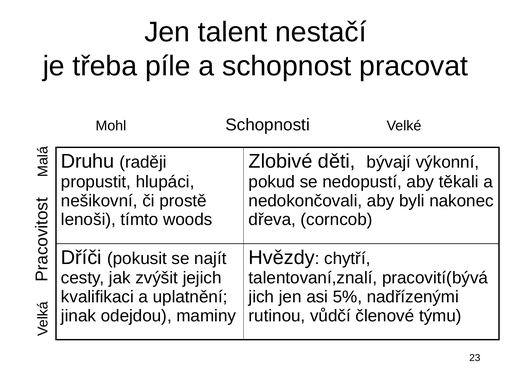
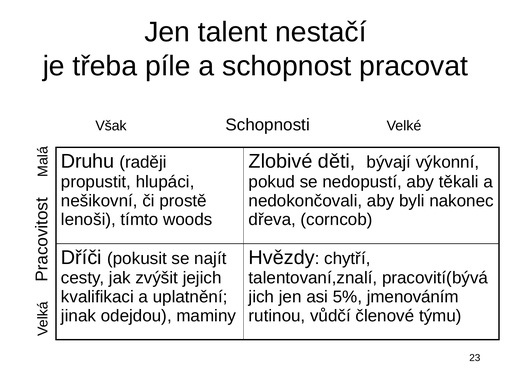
Mohl: Mohl -> Však
nadřízenými: nadřízenými -> jmenováním
